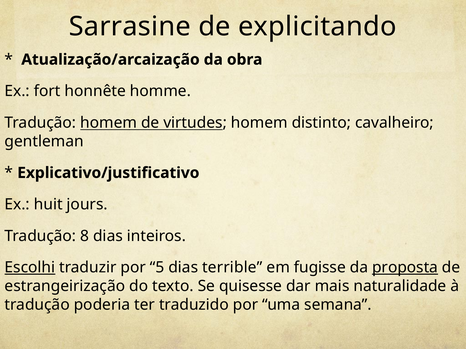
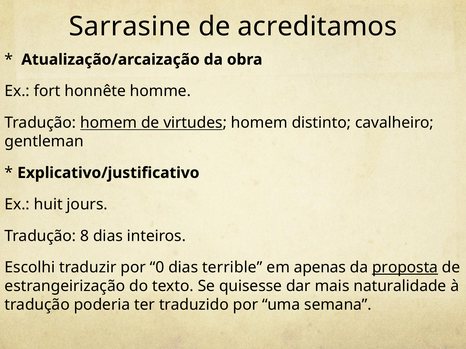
explicitando: explicitando -> acreditamos
Escolhi underline: present -> none
5: 5 -> 0
fugisse: fugisse -> apenas
